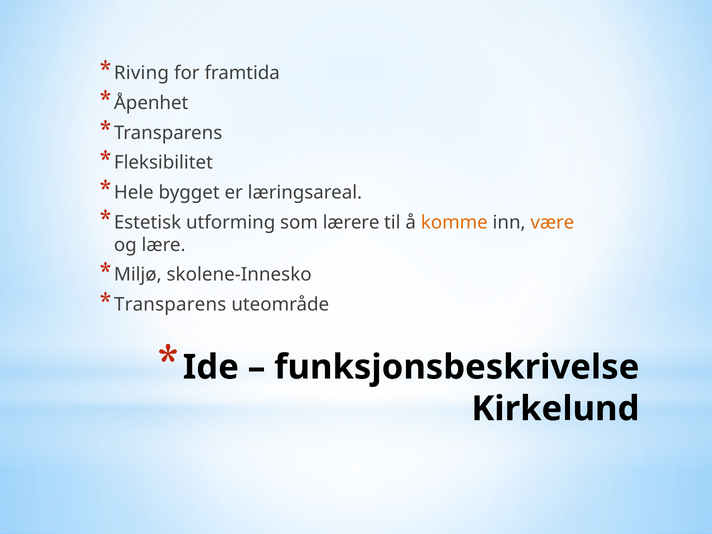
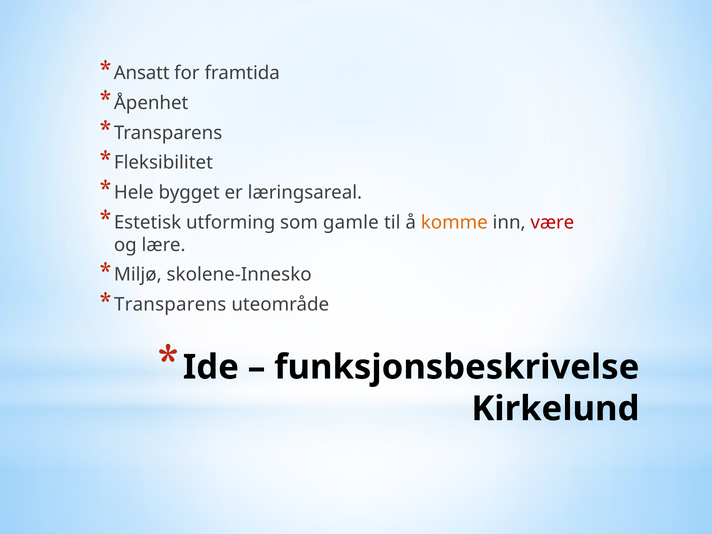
Riving: Riving -> Ansatt
lærere: lærere -> gamle
være colour: orange -> red
